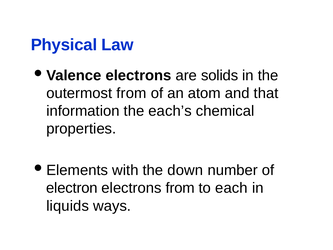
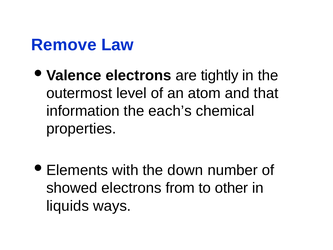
Physical: Physical -> Remove
solids: solids -> tightly
outermost from: from -> level
electron: electron -> showed
each: each -> other
